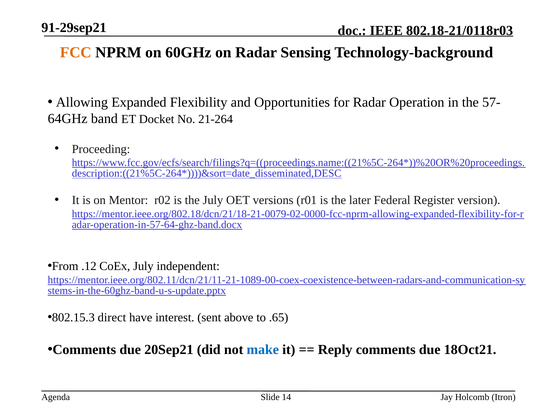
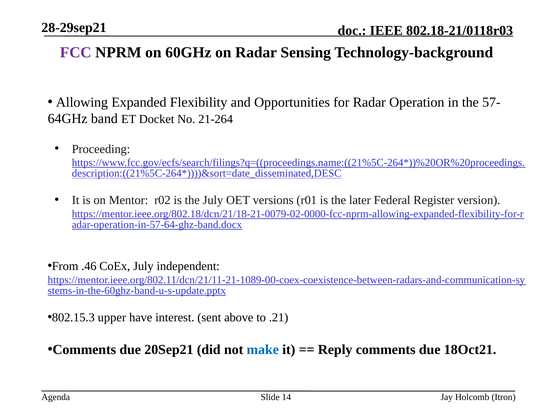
91-29sep21: 91-29sep21 -> 28-29sep21
FCC colour: orange -> purple
.12: .12 -> .46
direct: direct -> upper
.65: .65 -> .21
